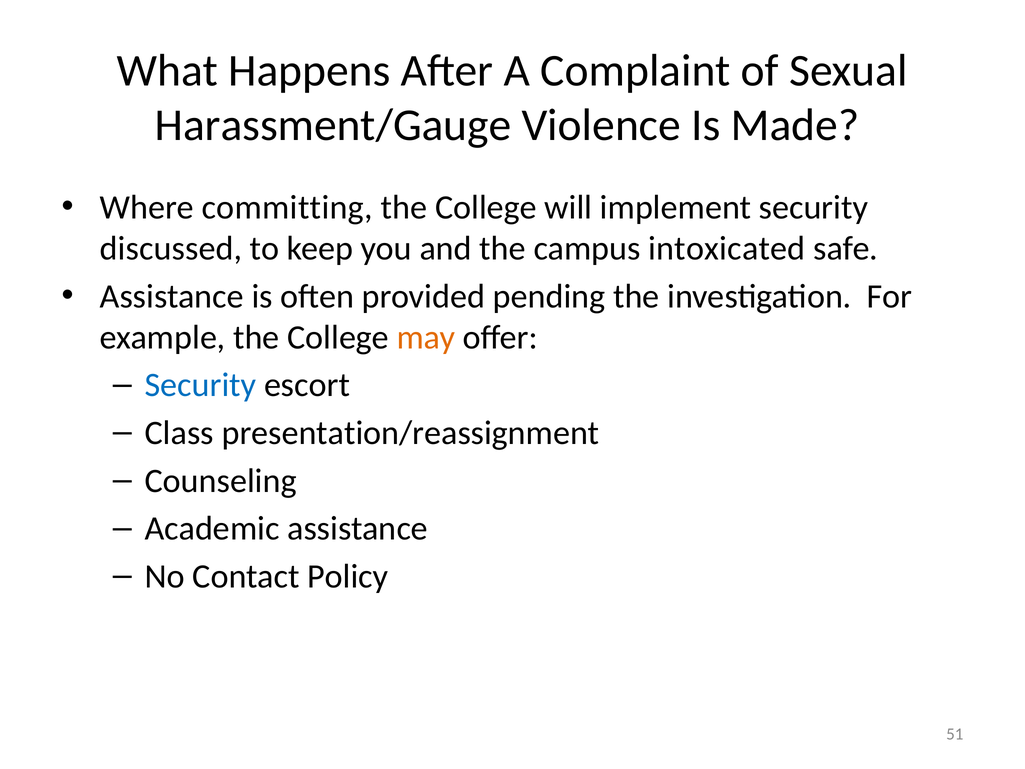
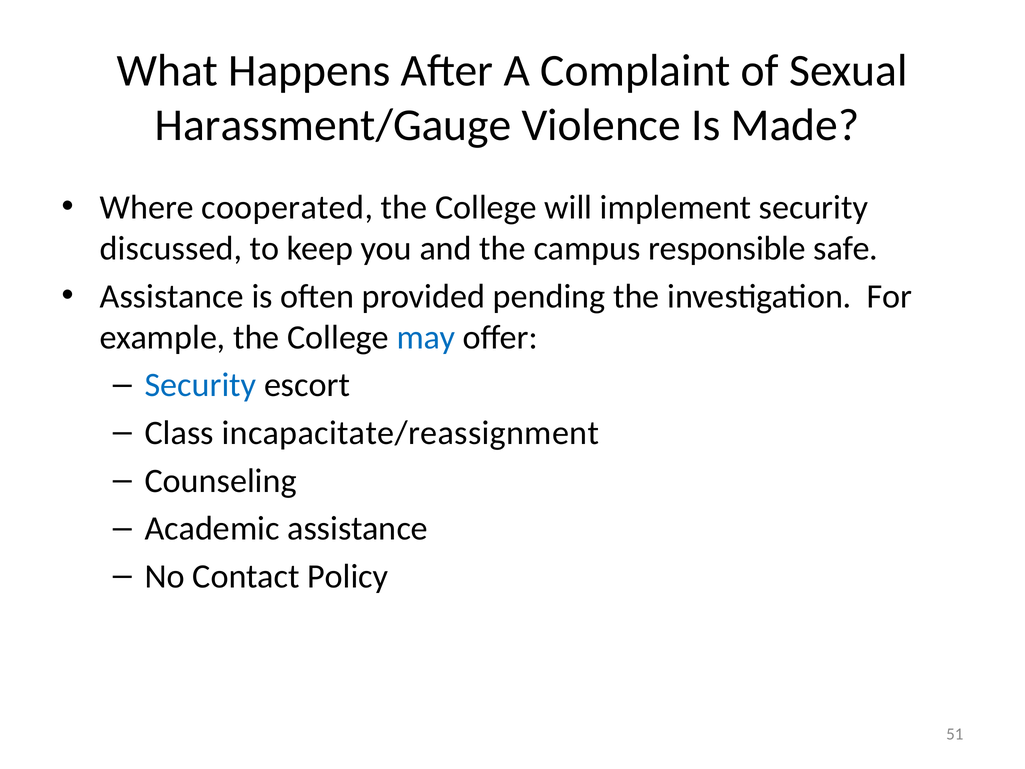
committing: committing -> cooperated
intoxicated: intoxicated -> responsible
may colour: orange -> blue
presentation/reassignment: presentation/reassignment -> incapacitate/reassignment
